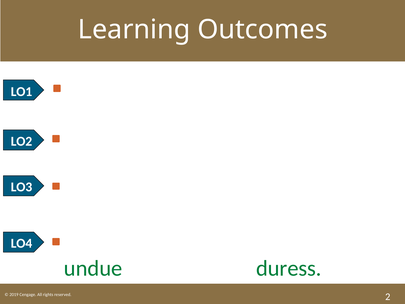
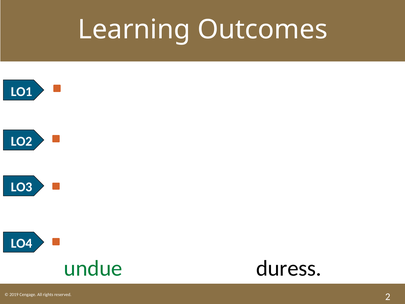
duress colour: green -> black
